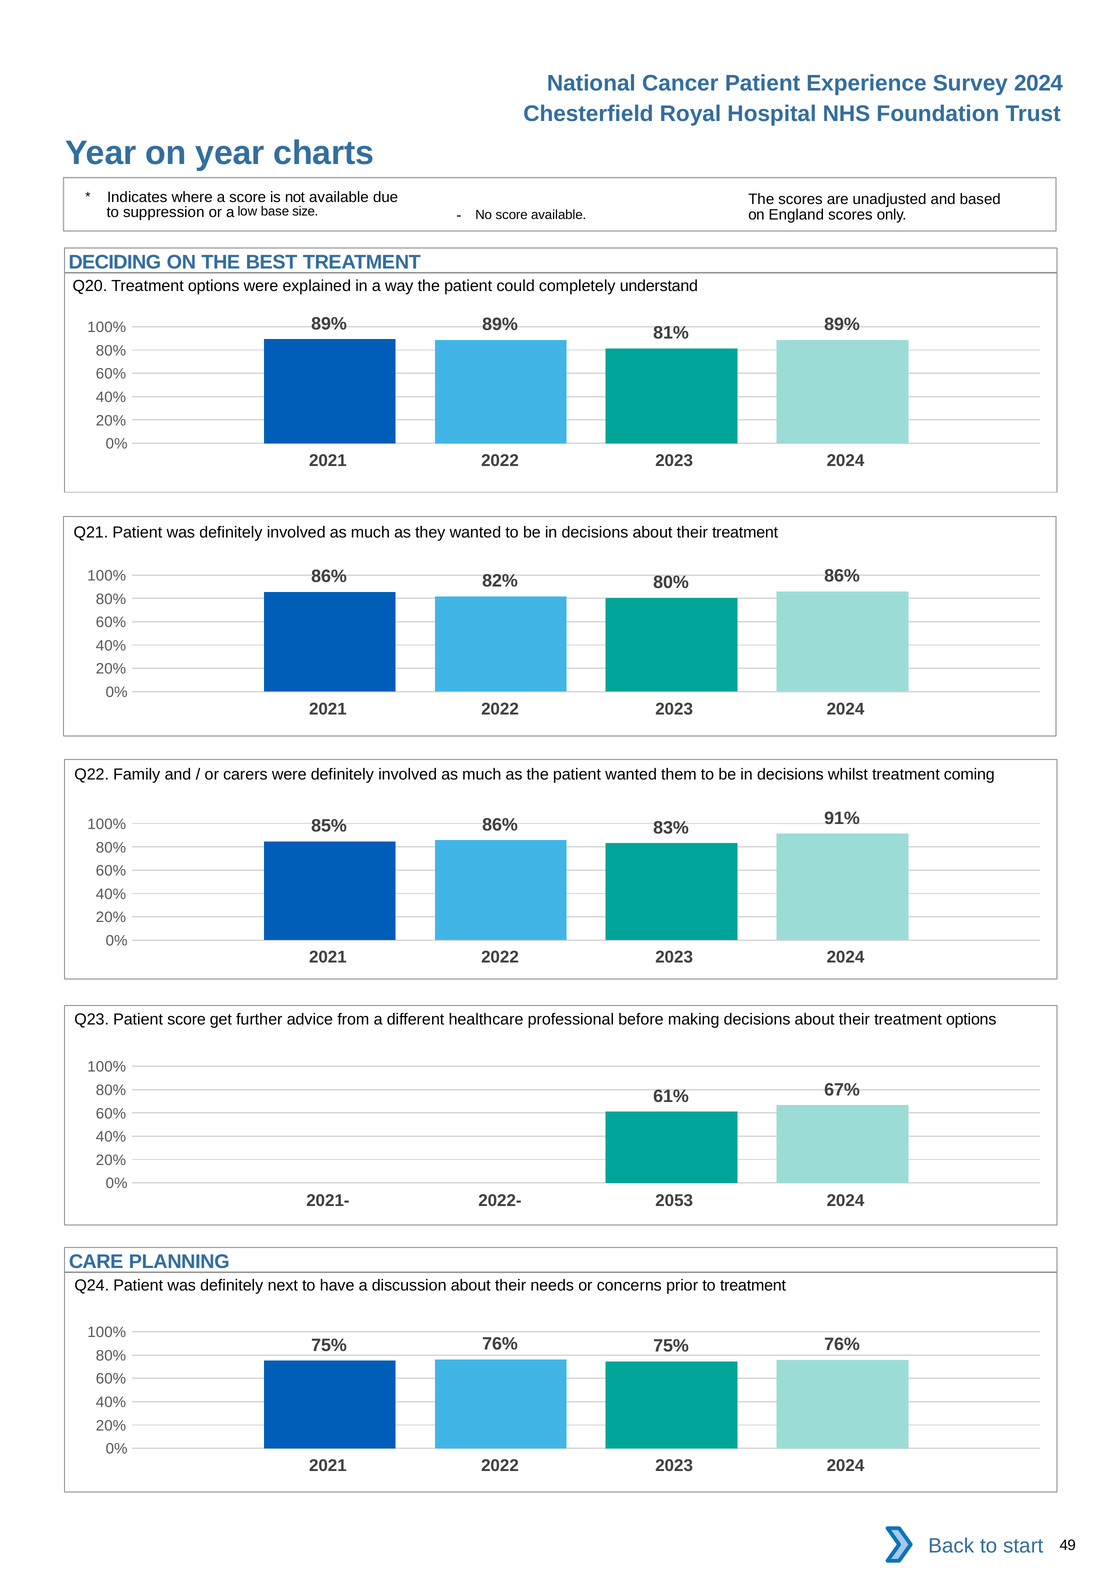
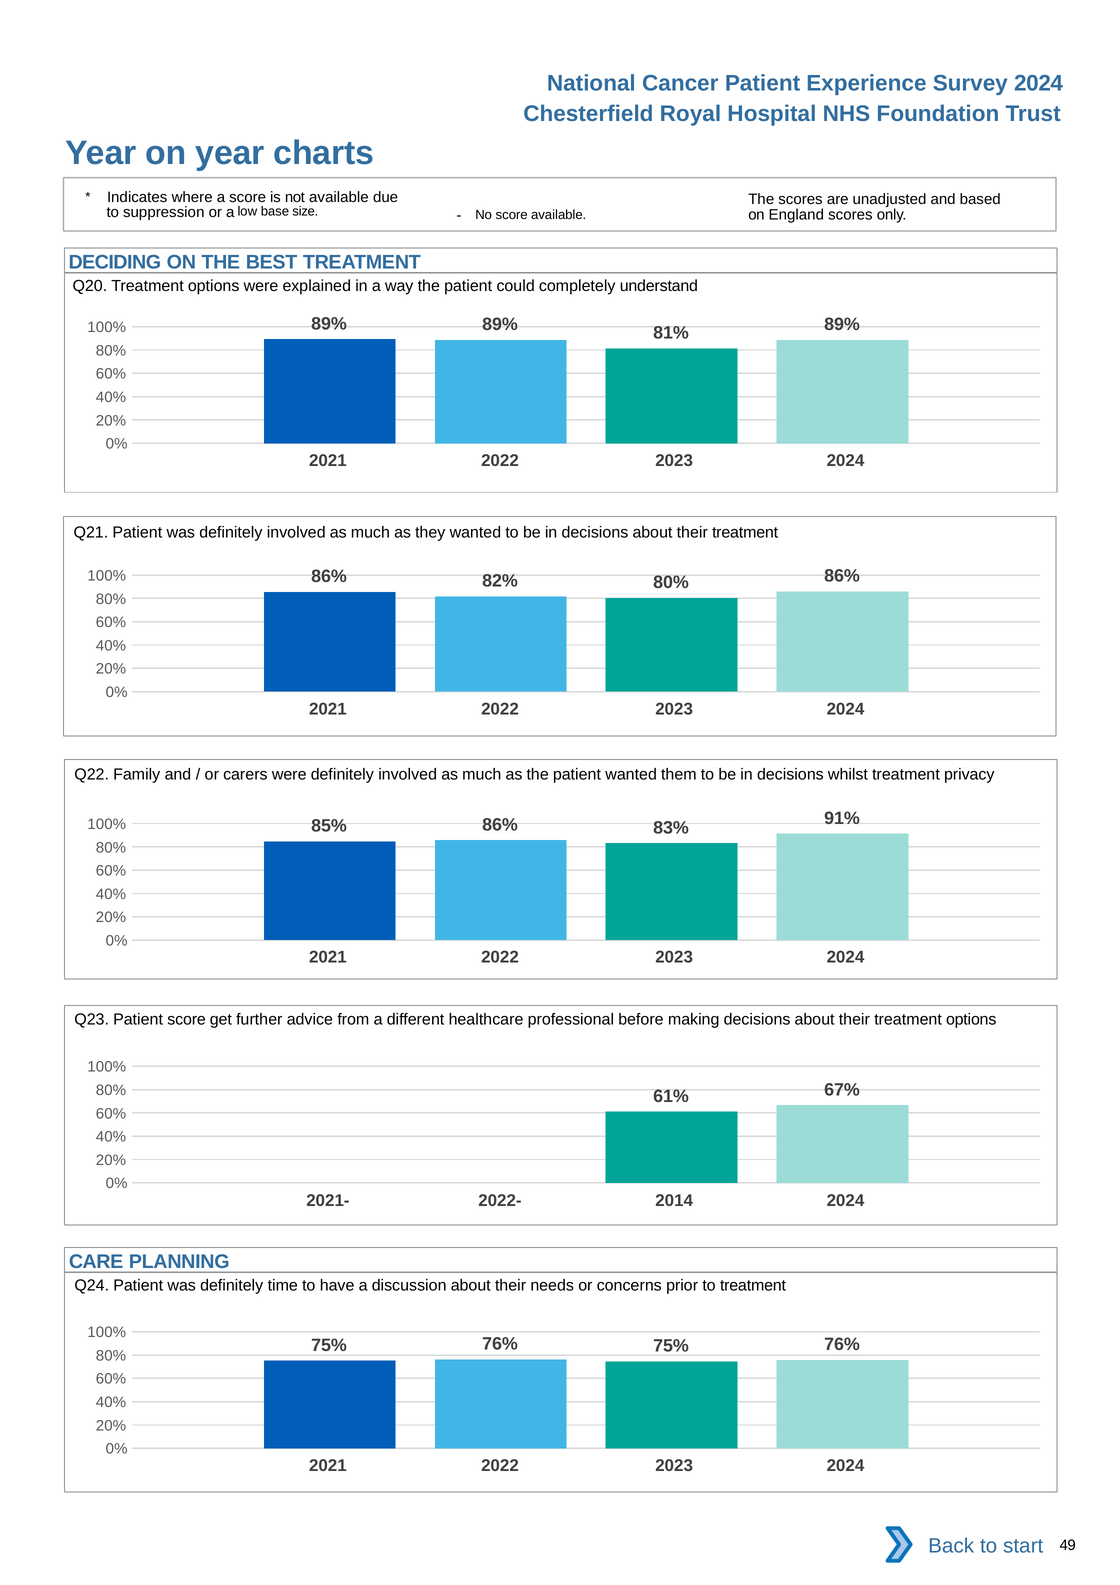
coming: coming -> privacy
2053: 2053 -> 2014
next: next -> time
